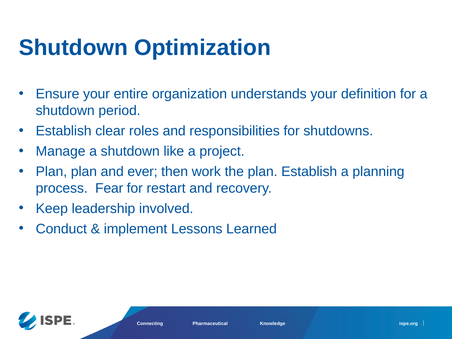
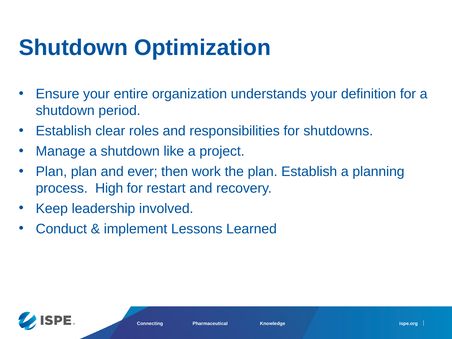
Fear: Fear -> High
